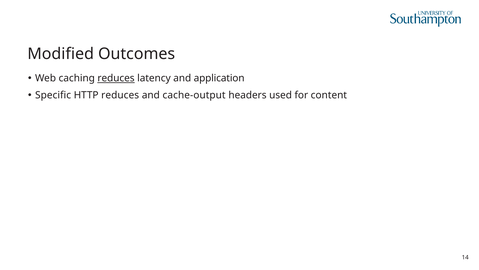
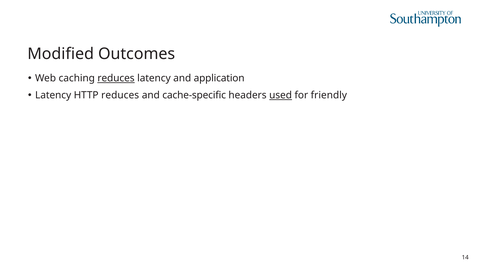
Specific at (53, 95): Specific -> Latency
cache-output: cache-output -> cache-specific
used underline: none -> present
content: content -> friendly
